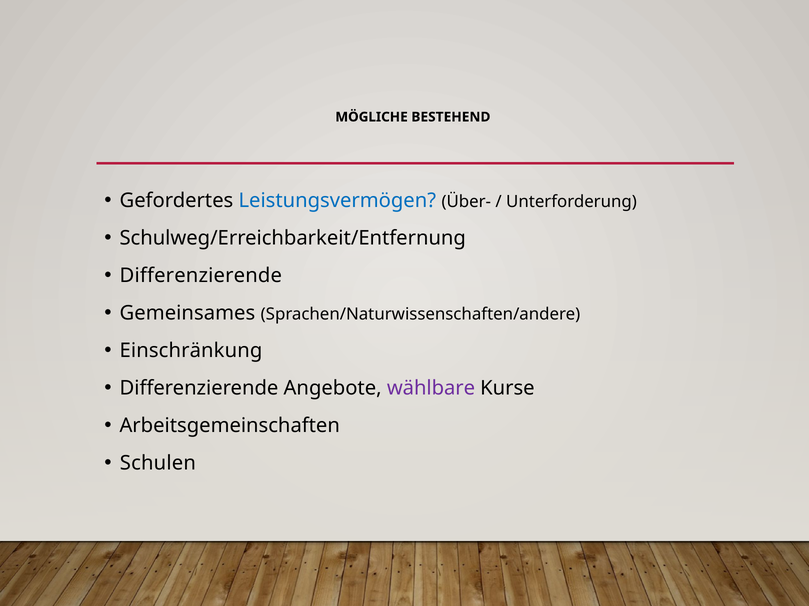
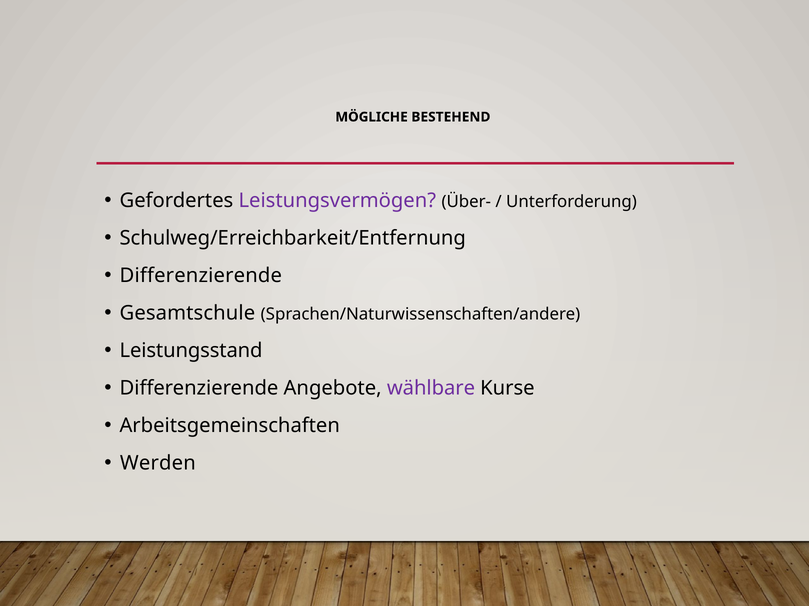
Leistungsvermögen colour: blue -> purple
Gemeinsames: Gemeinsames -> Gesamtschule
Einschränkung: Einschränkung -> Leistungsstand
Schulen: Schulen -> Werden
